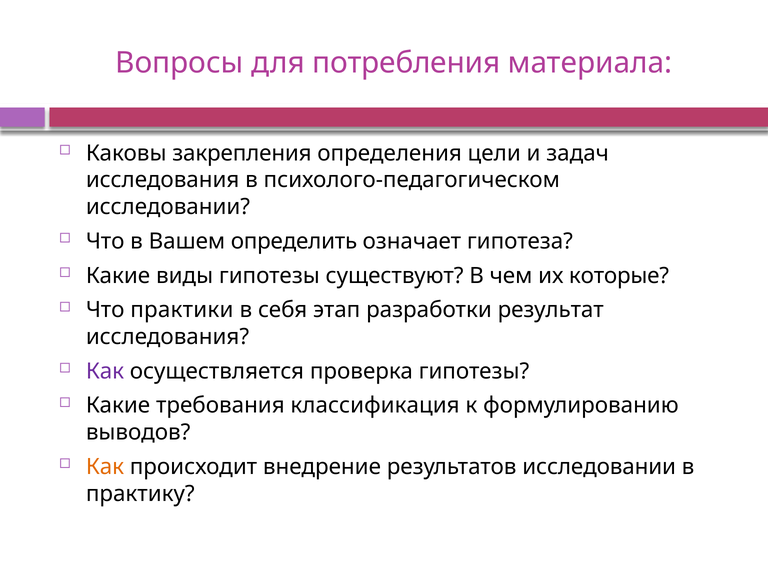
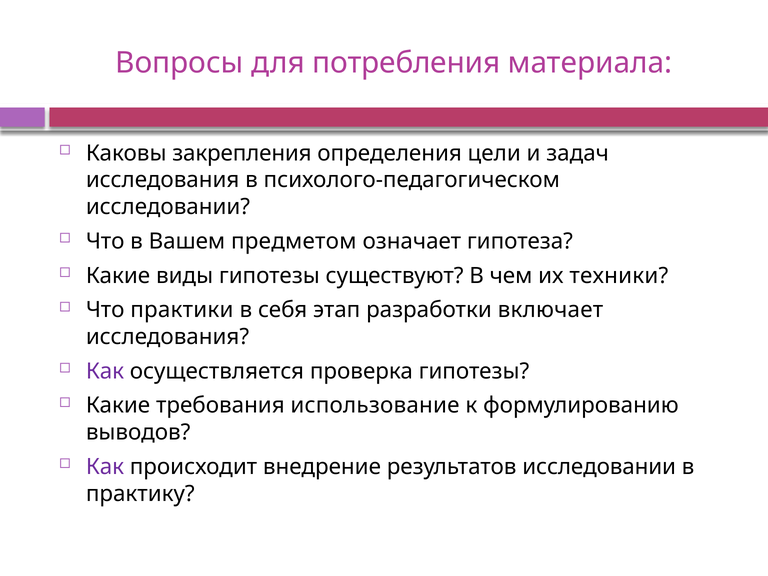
определить: определить -> предметом
которые: которые -> техники
результат: результат -> включает
классификация: классификация -> использование
Как at (105, 467) colour: orange -> purple
